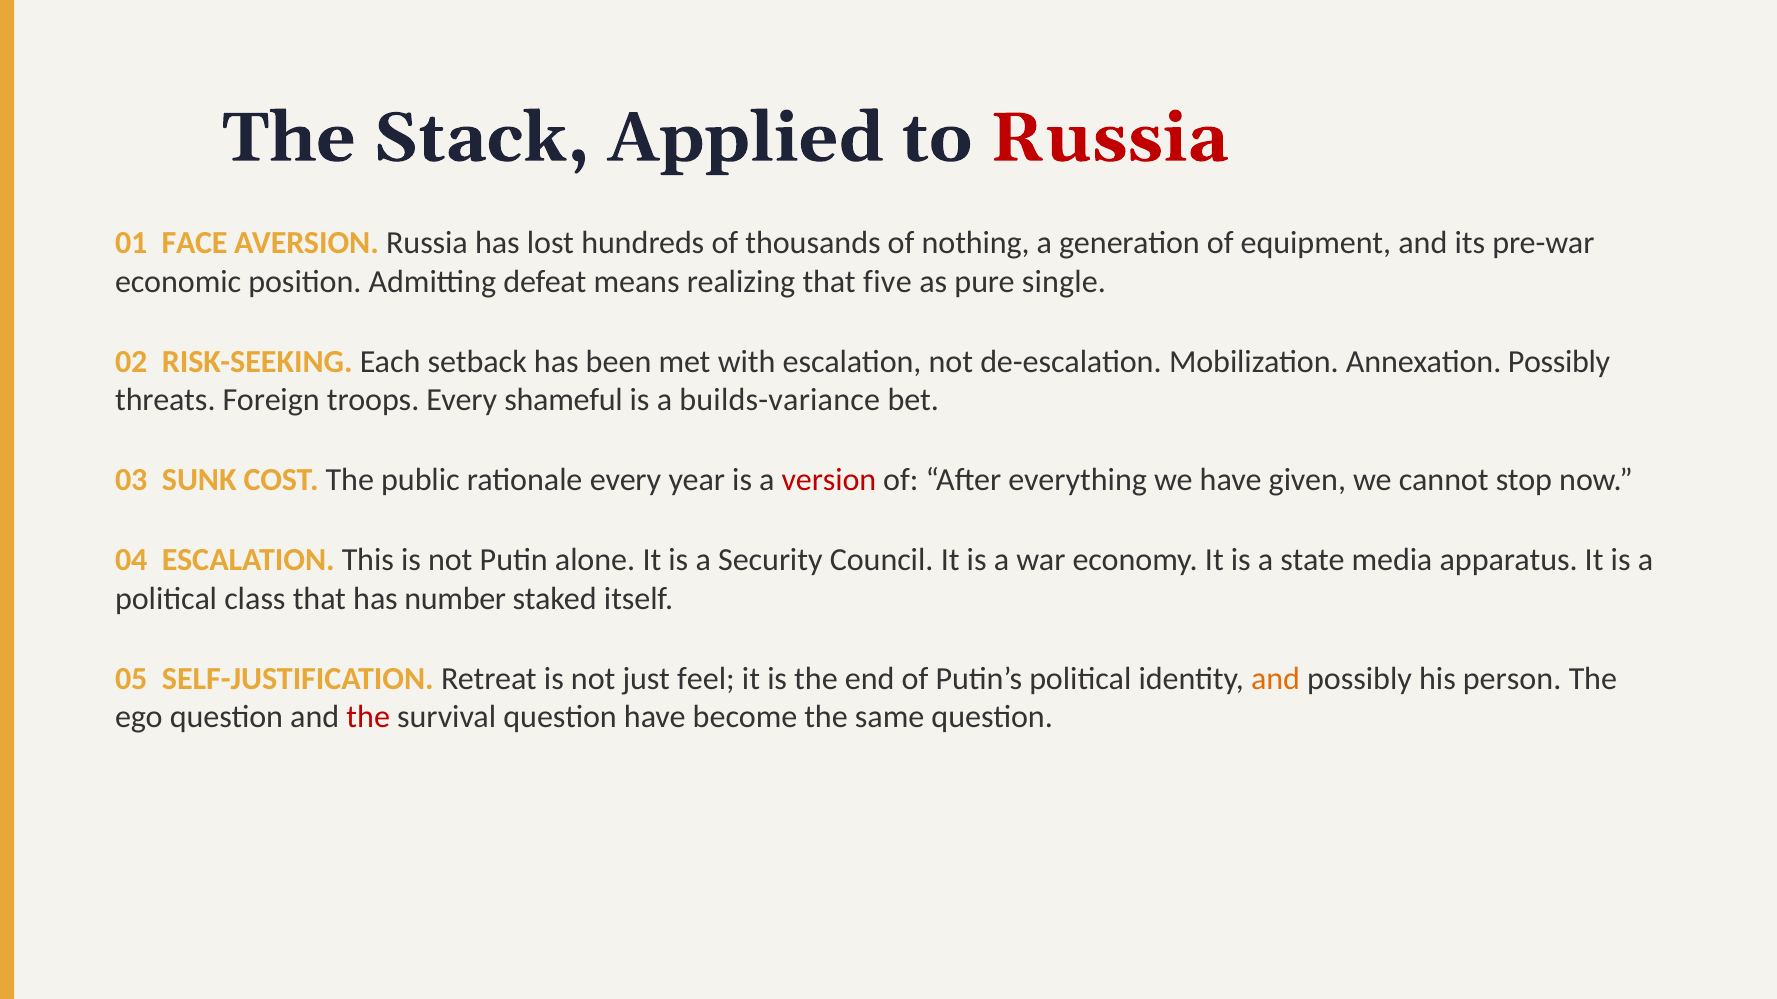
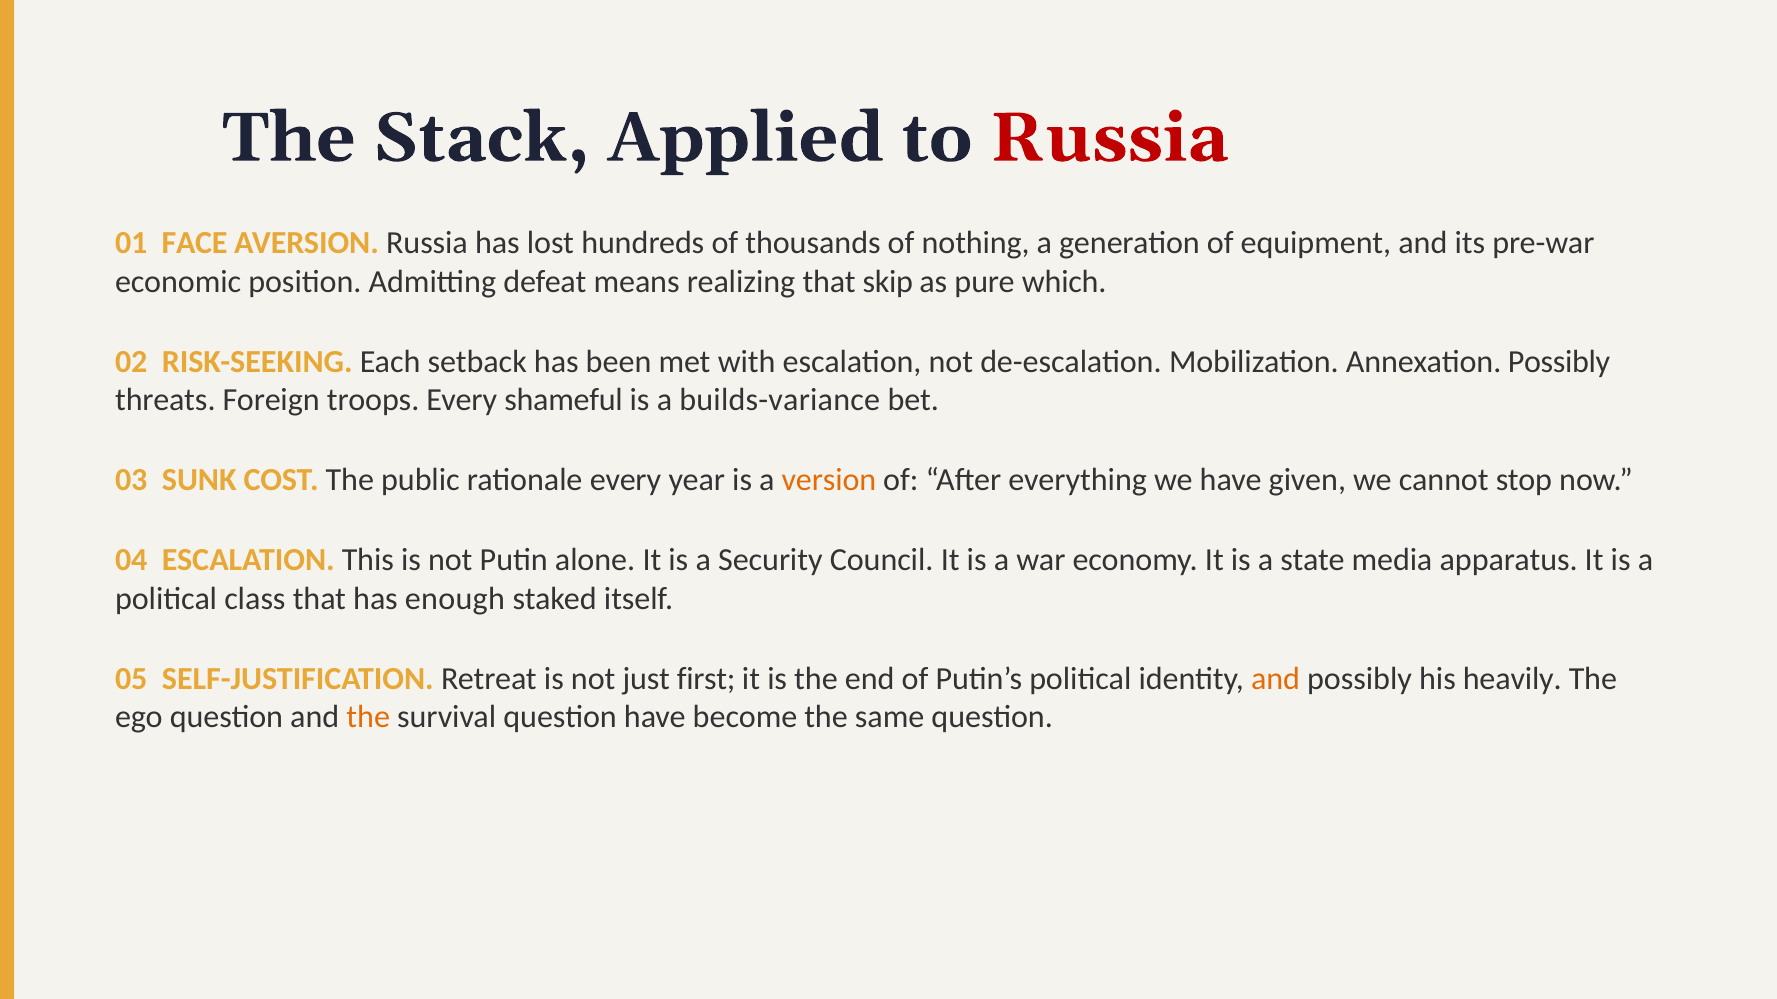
five: five -> skip
single: single -> which
version colour: red -> orange
number: number -> enough
feel: feel -> first
person: person -> heavily
the at (368, 718) colour: red -> orange
